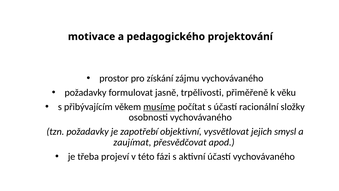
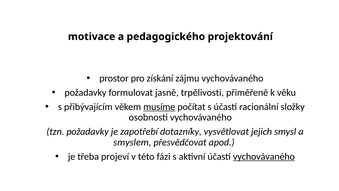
objektivní: objektivní -> dotazníky
zaujímat: zaujímat -> smyslem
vychovávaného at (264, 156) underline: none -> present
